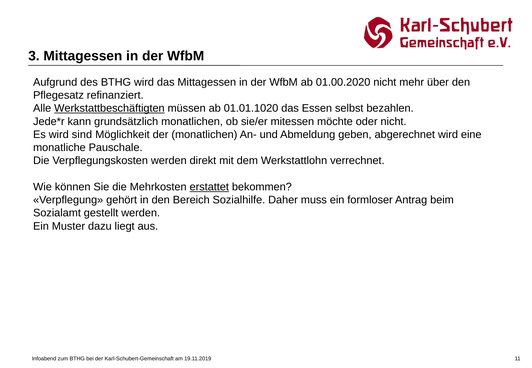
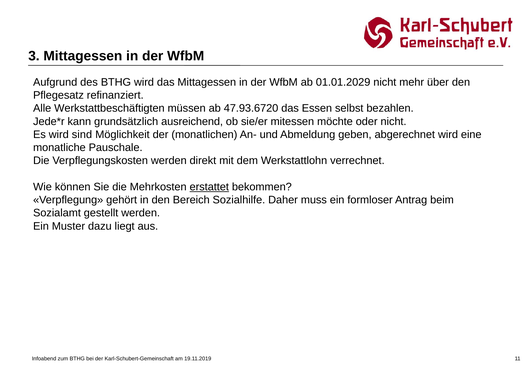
01.00.2020: 01.00.2020 -> 01.01.2029
Werkstattbeschäftigten underline: present -> none
01.01.1020: 01.01.1020 -> 47.93.6720
grundsätzlich monatlichen: monatlichen -> ausreichend
